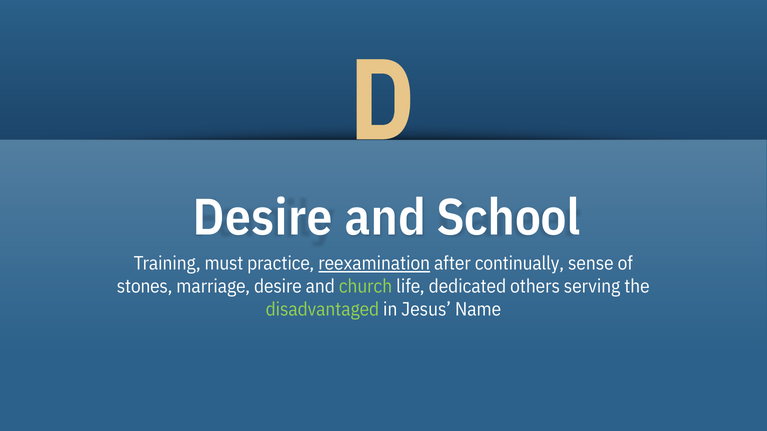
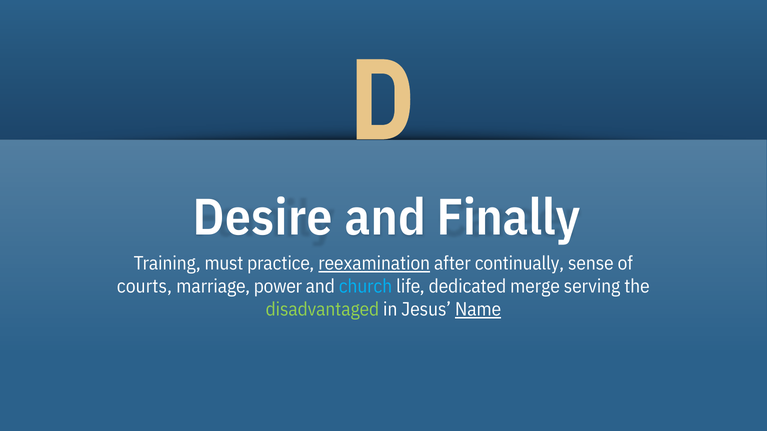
School: School -> Finally
stones: stones -> courts
marriage desire: desire -> power
church colour: light green -> light blue
others: others -> merge
Name underline: none -> present
